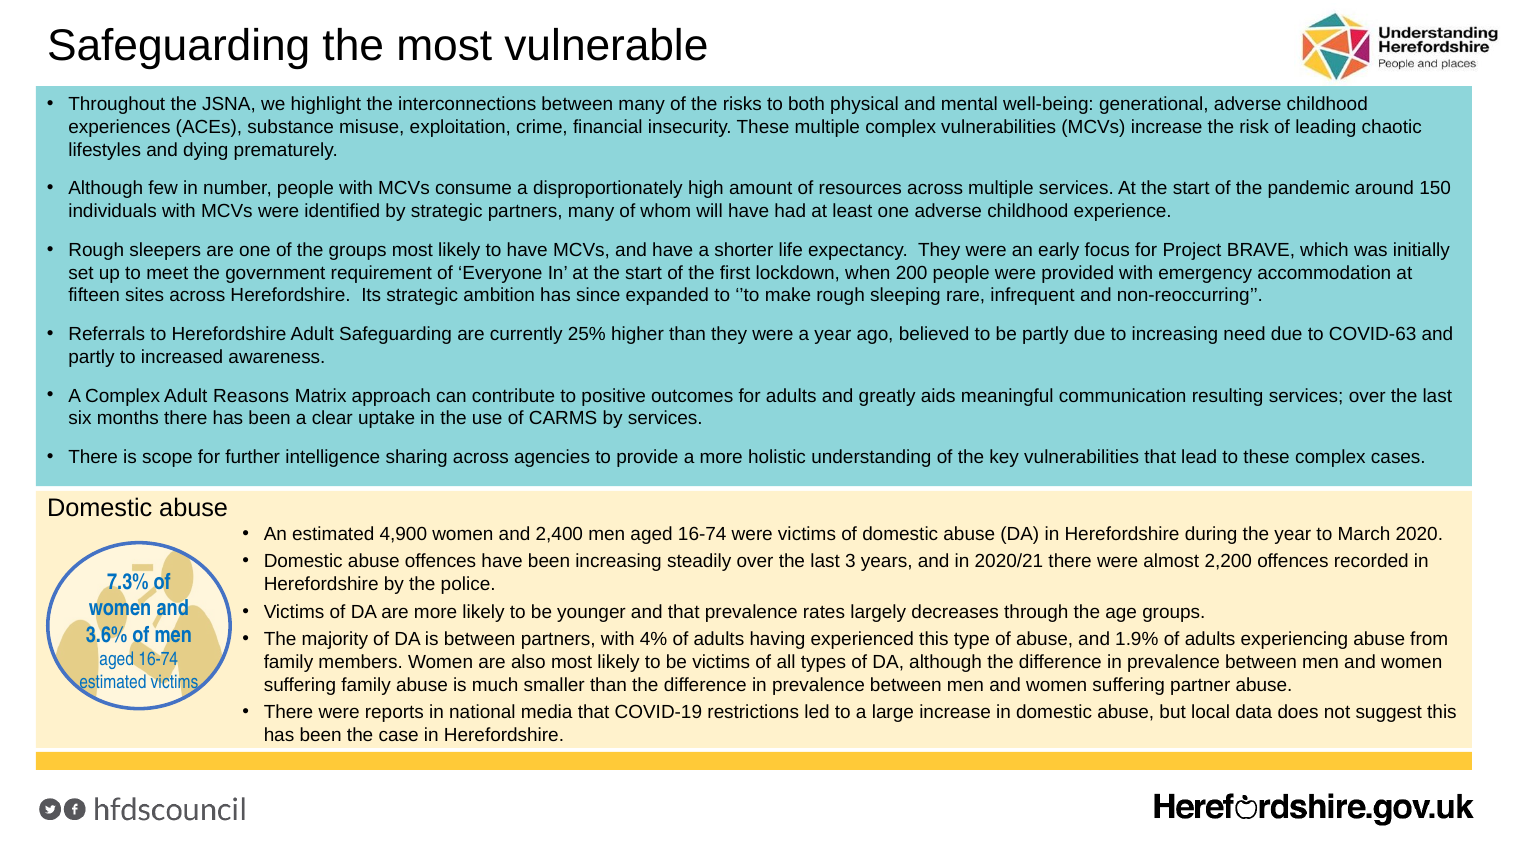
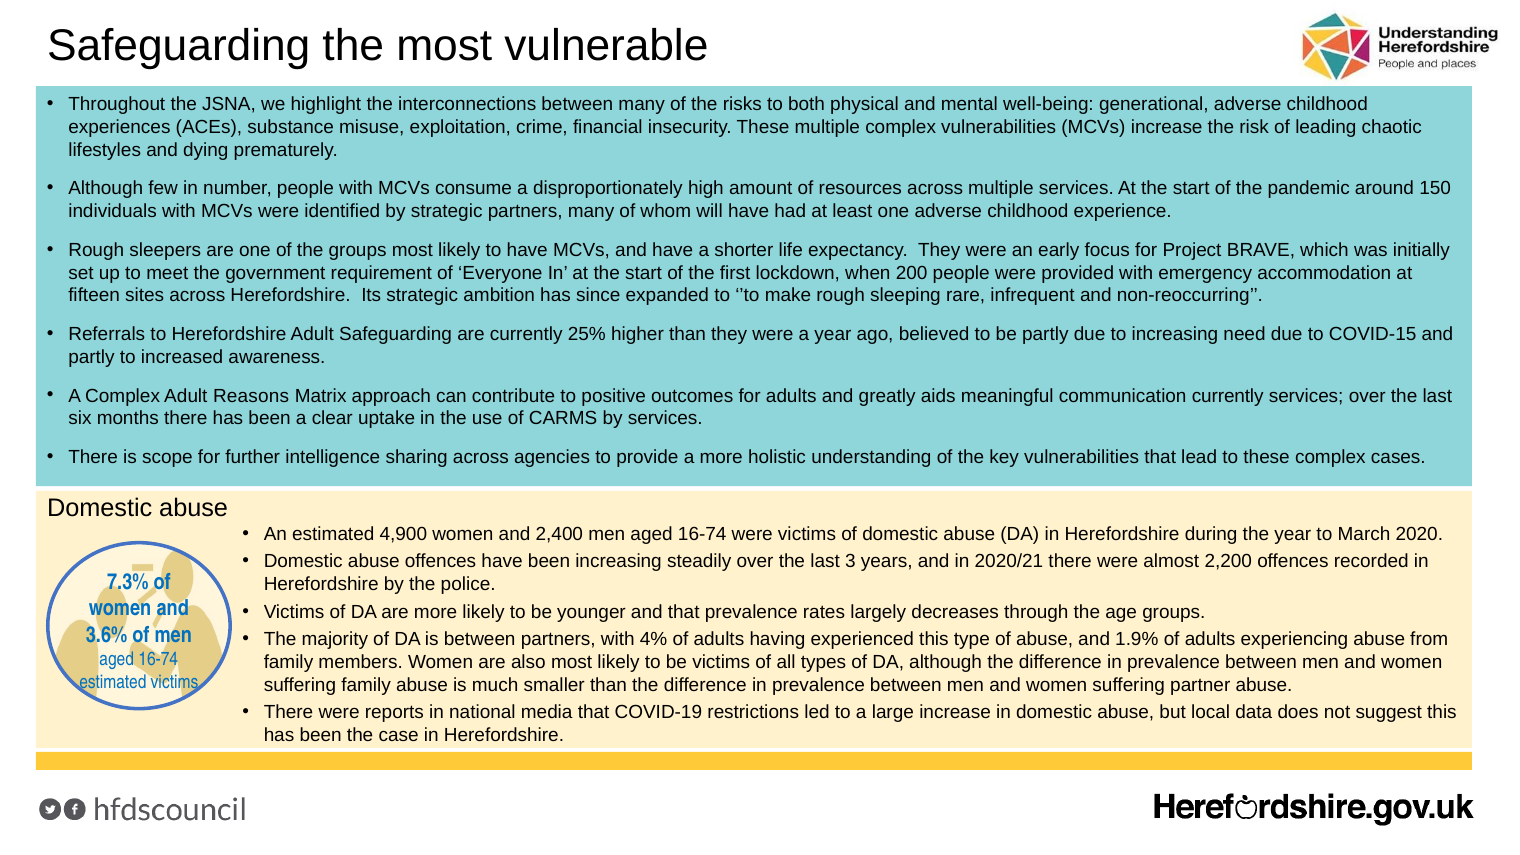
COVID-63: COVID-63 -> COVID-15
communication resulting: resulting -> currently
